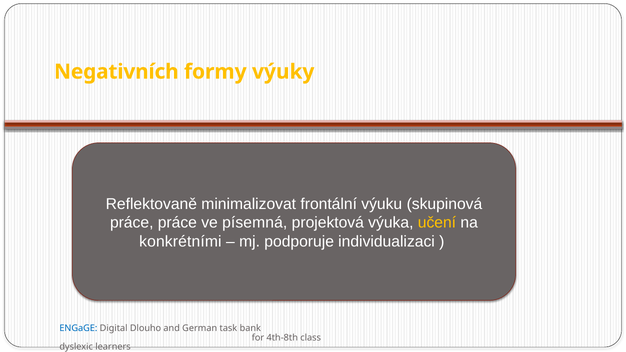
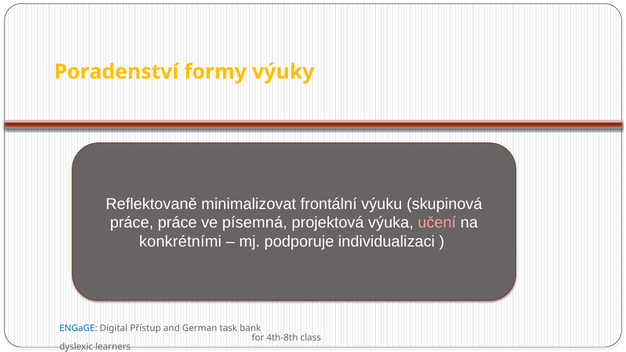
Negativních: Negativních -> Poradenství
učení colour: yellow -> pink
Dlouho: Dlouho -> Přístup
